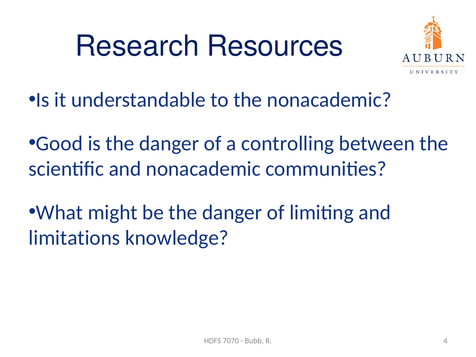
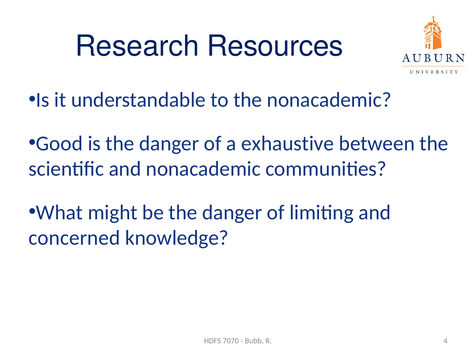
controlling: controlling -> exhaustive
limitations: limitations -> concerned
